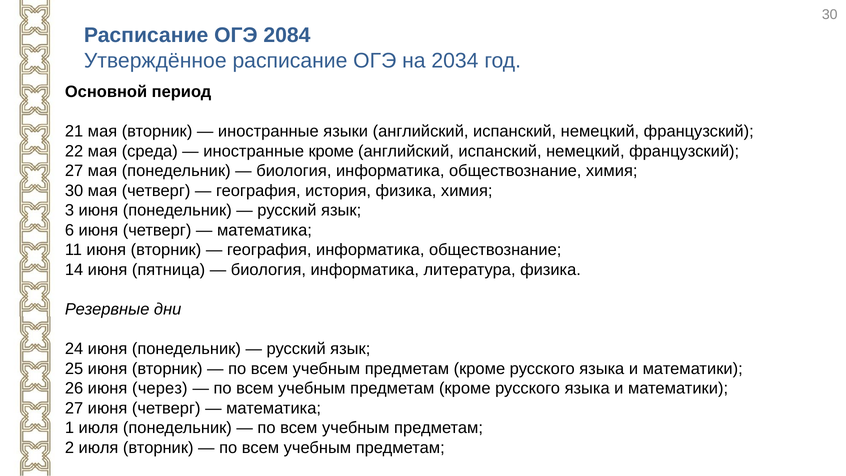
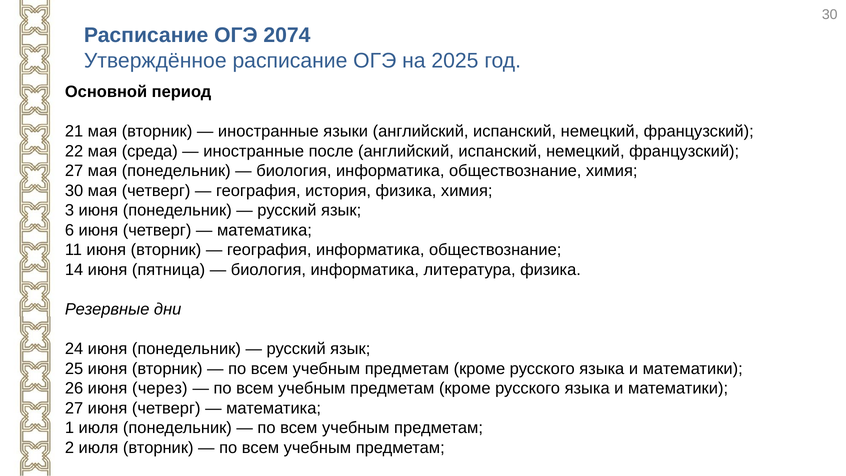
2084: 2084 -> 2074
2034: 2034 -> 2025
иностранные кроме: кроме -> после
